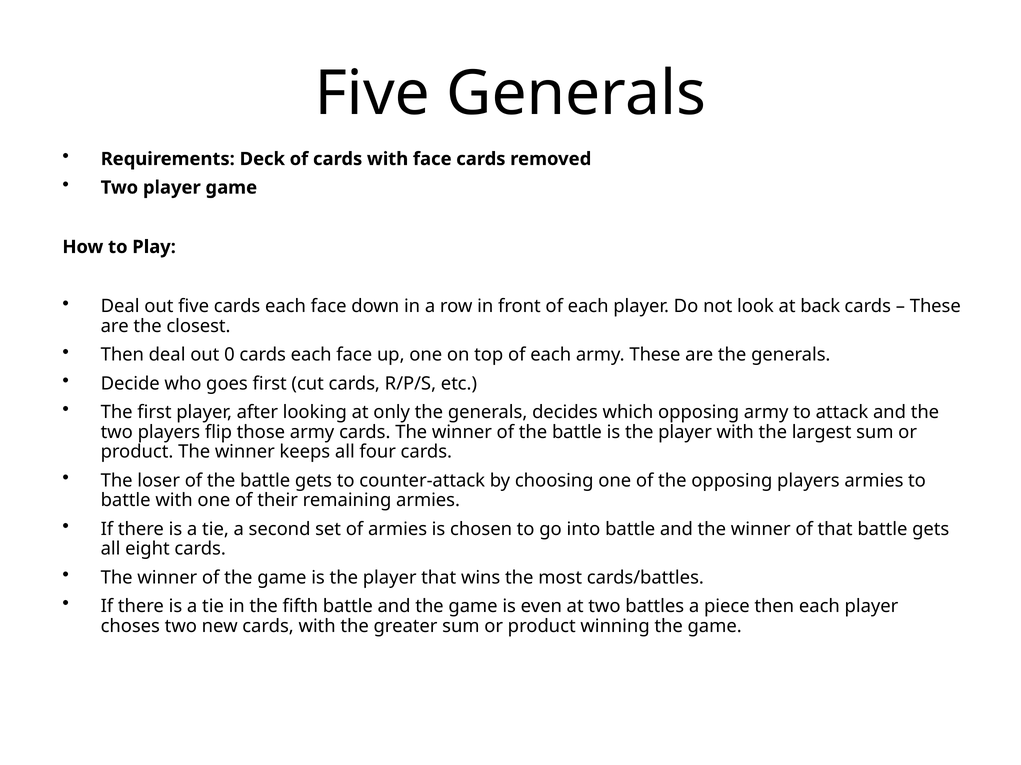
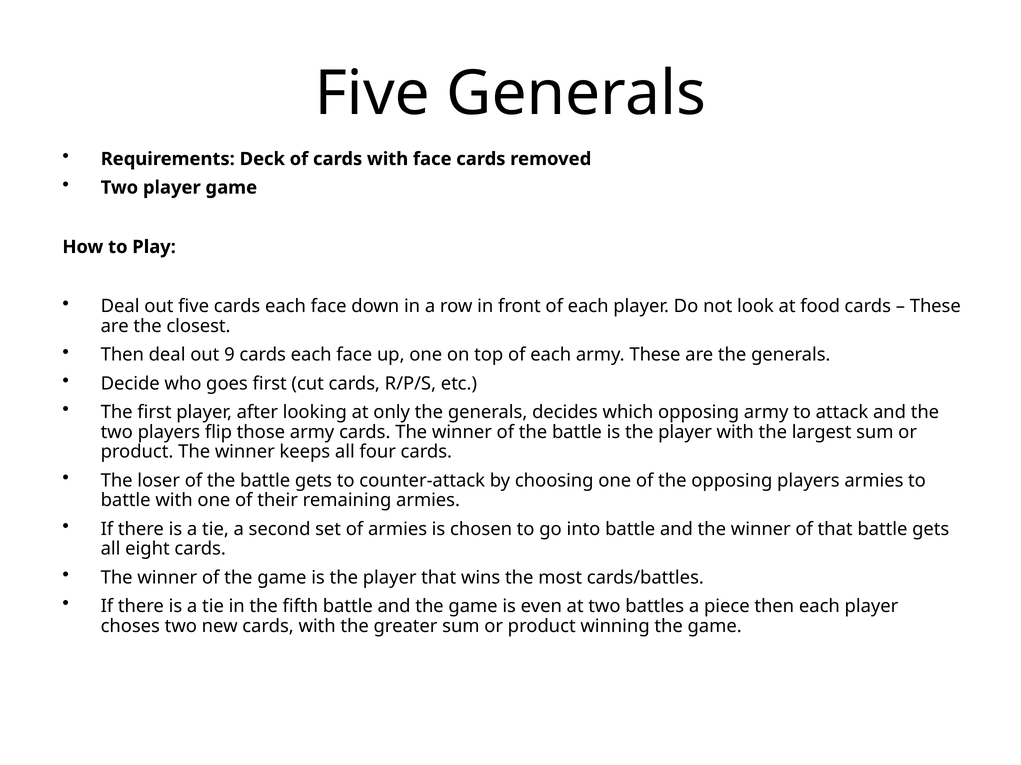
back: back -> food
0: 0 -> 9
